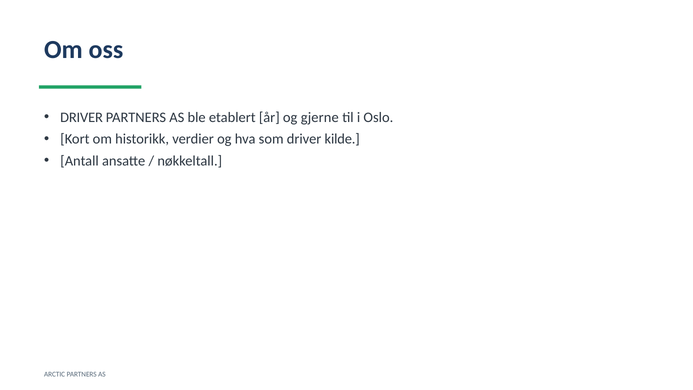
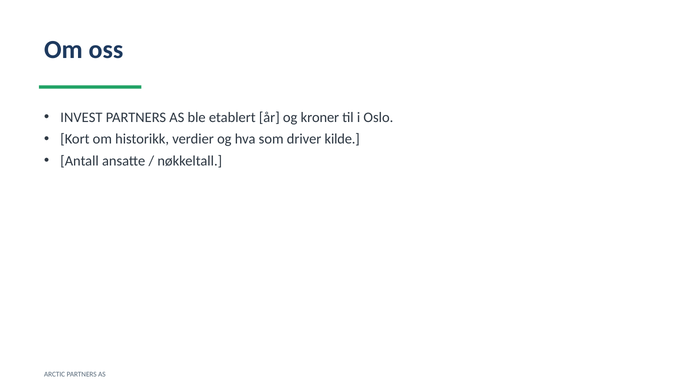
DRIVER at (82, 117): DRIVER -> INVEST
gjerne: gjerne -> kroner
